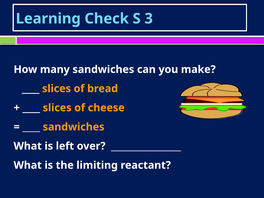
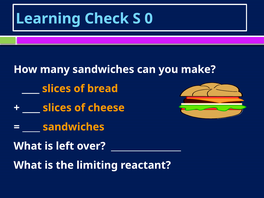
3: 3 -> 0
